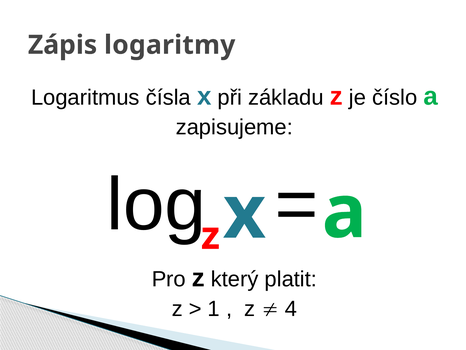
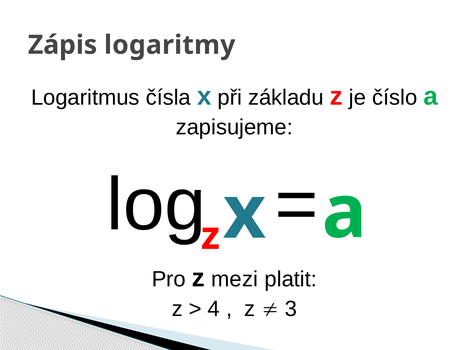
který: který -> mezi
1: 1 -> 4
4: 4 -> 3
